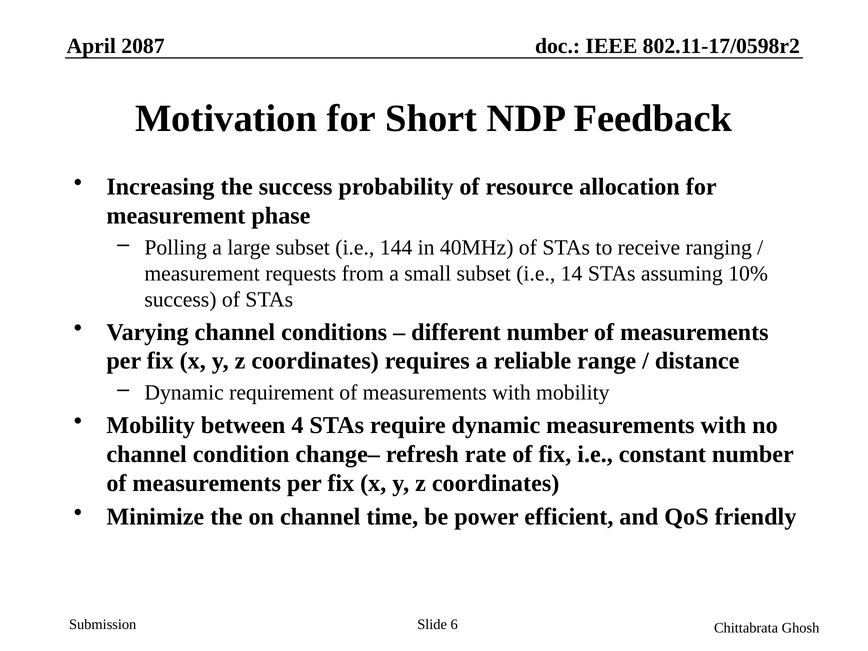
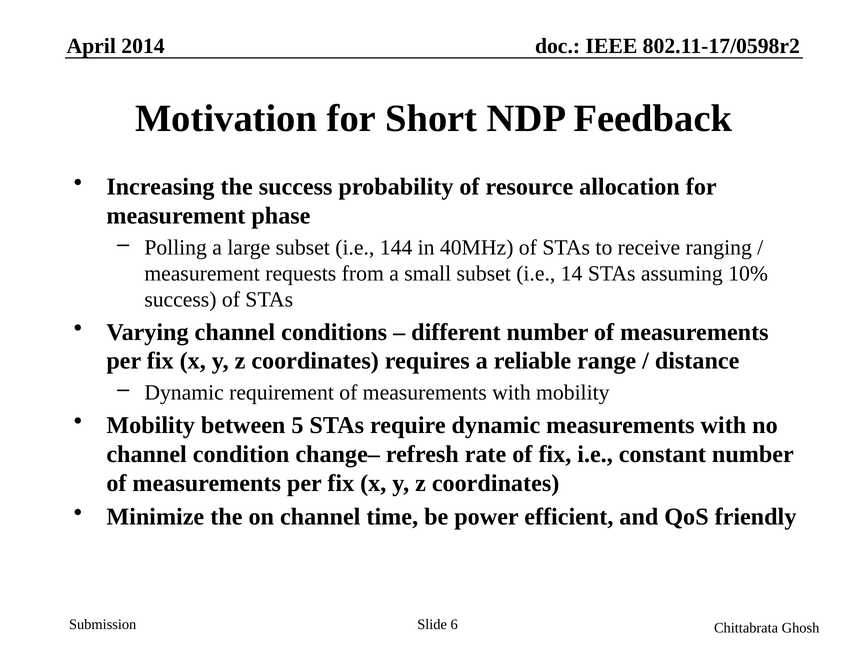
2087: 2087 -> 2014
4: 4 -> 5
